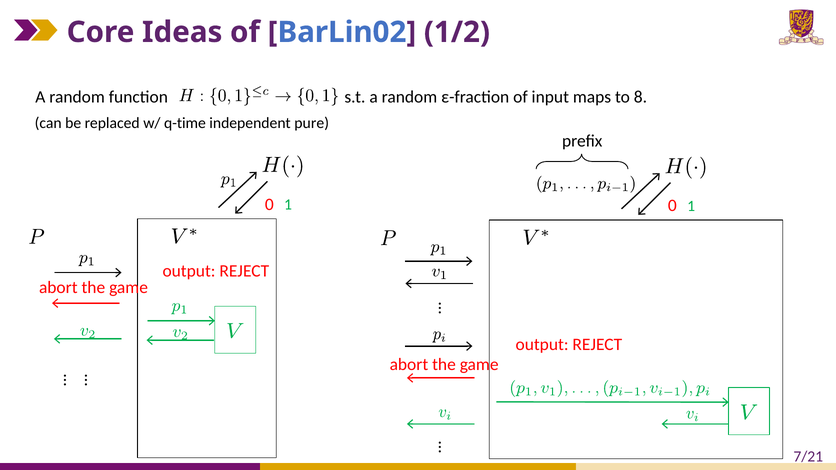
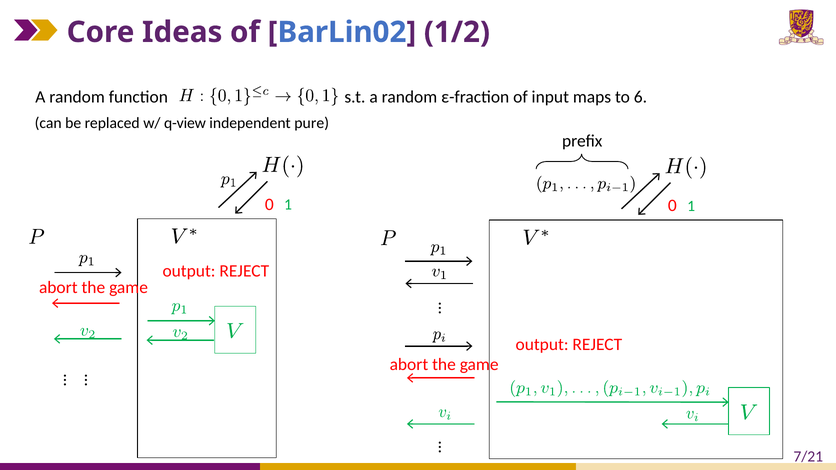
8: 8 -> 6
q-time: q-time -> q-view
